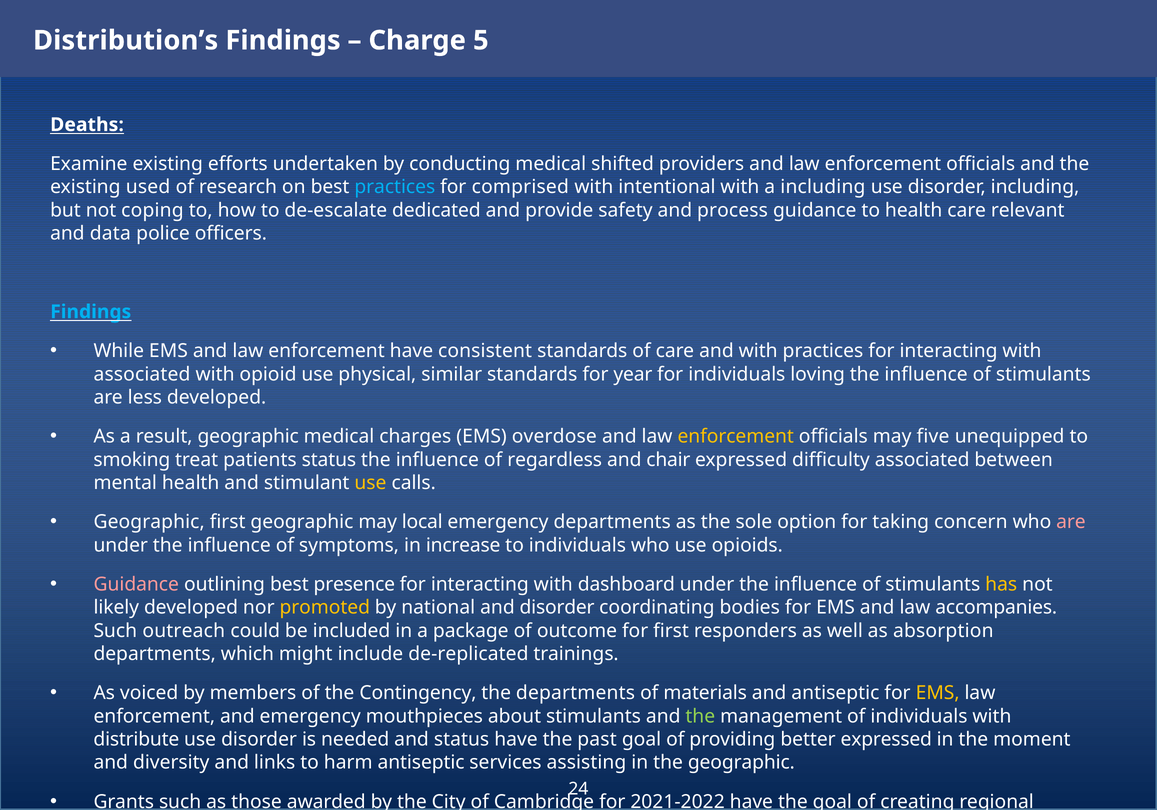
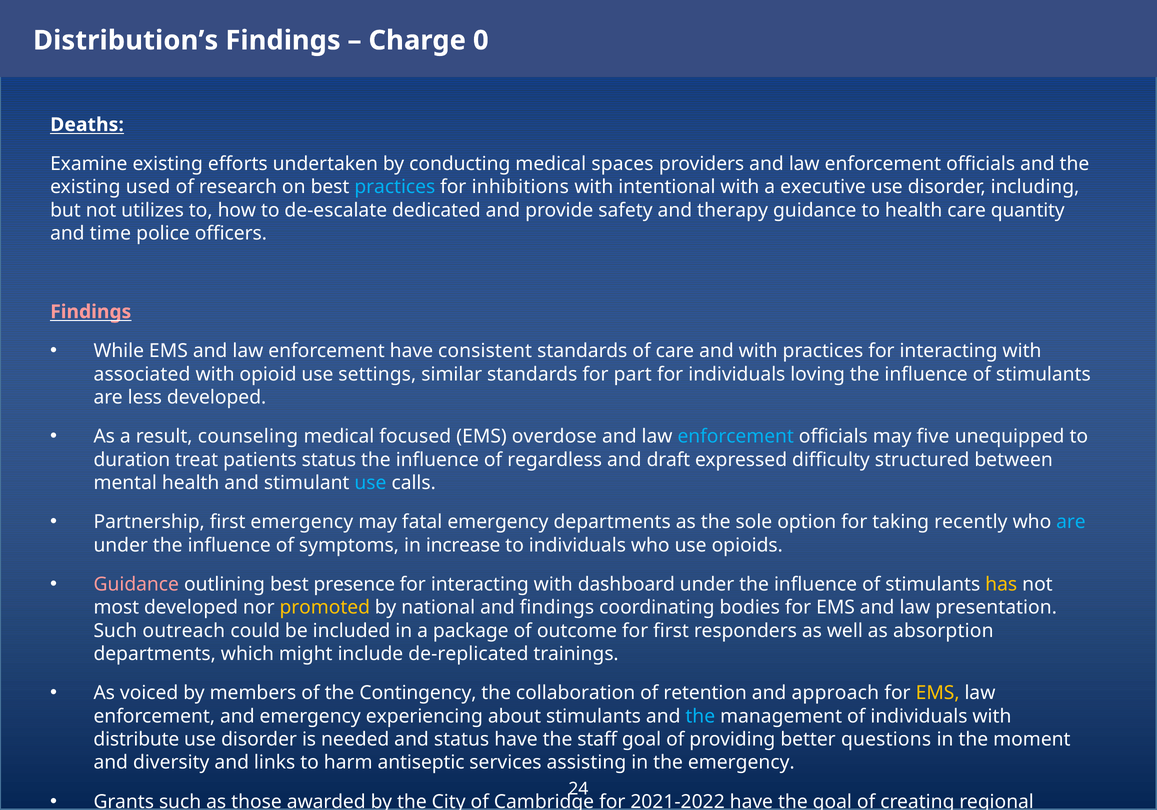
5: 5 -> 0
shifted: shifted -> spaces
comprised: comprised -> inhibitions
a including: including -> executive
coping: coping -> utilizes
process: process -> therapy
relevant: relevant -> quantity
data: data -> time
Findings at (91, 312) colour: light blue -> pink
physical: physical -> settings
year: year -> part
result geographic: geographic -> counseling
charges: charges -> focused
enforcement at (736, 436) colour: yellow -> light blue
smoking: smoking -> duration
chair: chair -> draft
difficulty associated: associated -> structured
use at (370, 483) colour: yellow -> light blue
Geographic at (149, 522): Geographic -> Partnership
first geographic: geographic -> emergency
local: local -> fatal
concern: concern -> recently
are at (1071, 522) colour: pink -> light blue
likely: likely -> most
and disorder: disorder -> findings
accompanies: accompanies -> presentation
the departments: departments -> collaboration
materials: materials -> retention
and antiseptic: antiseptic -> approach
mouthpieces: mouthpieces -> experiencing
the at (700, 716) colour: light green -> light blue
past: past -> staff
better expressed: expressed -> questions
the geographic: geographic -> emergency
